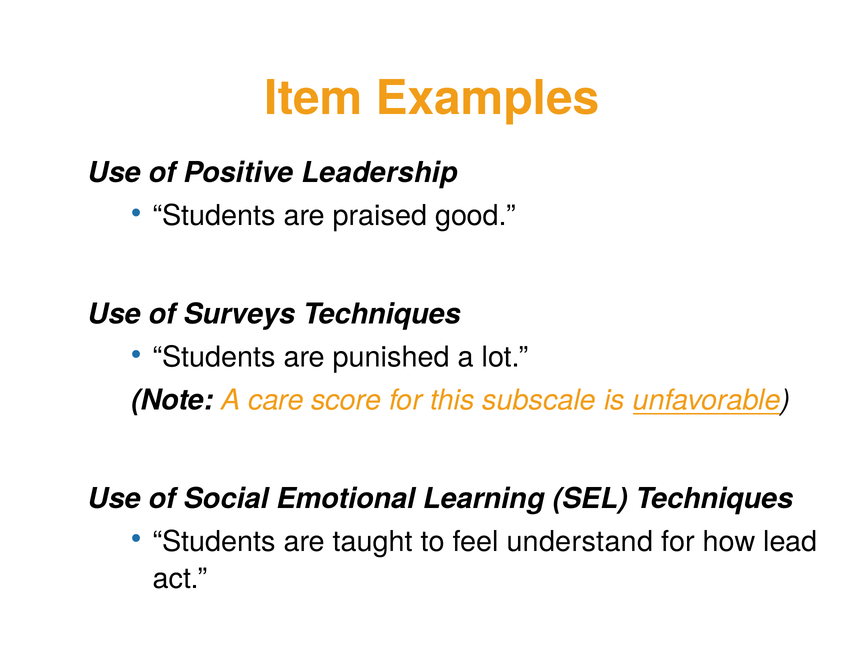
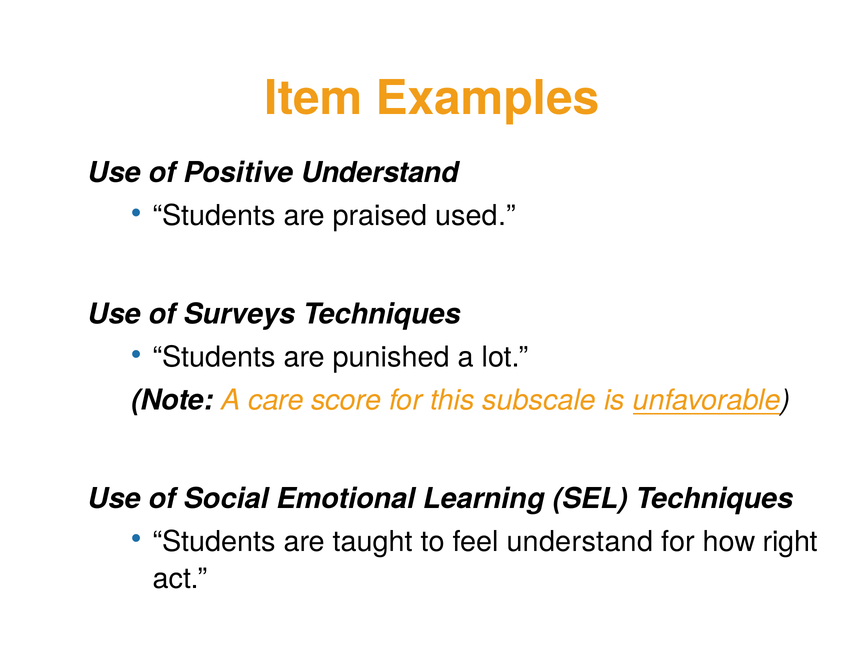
Positive Leadership: Leadership -> Understand
good: good -> used
lead: lead -> right
